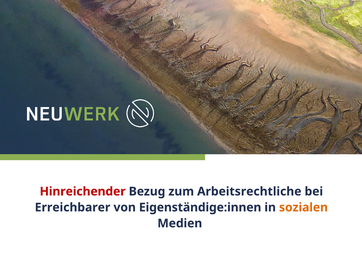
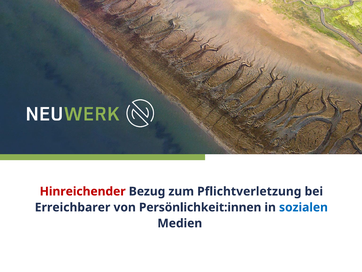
Arbeitsrechtliche: Arbeitsrechtliche -> Pflichtverletzung
Eigenständige:innen: Eigenständige:innen -> Persönlichkeit:innen
sozialen colour: orange -> blue
